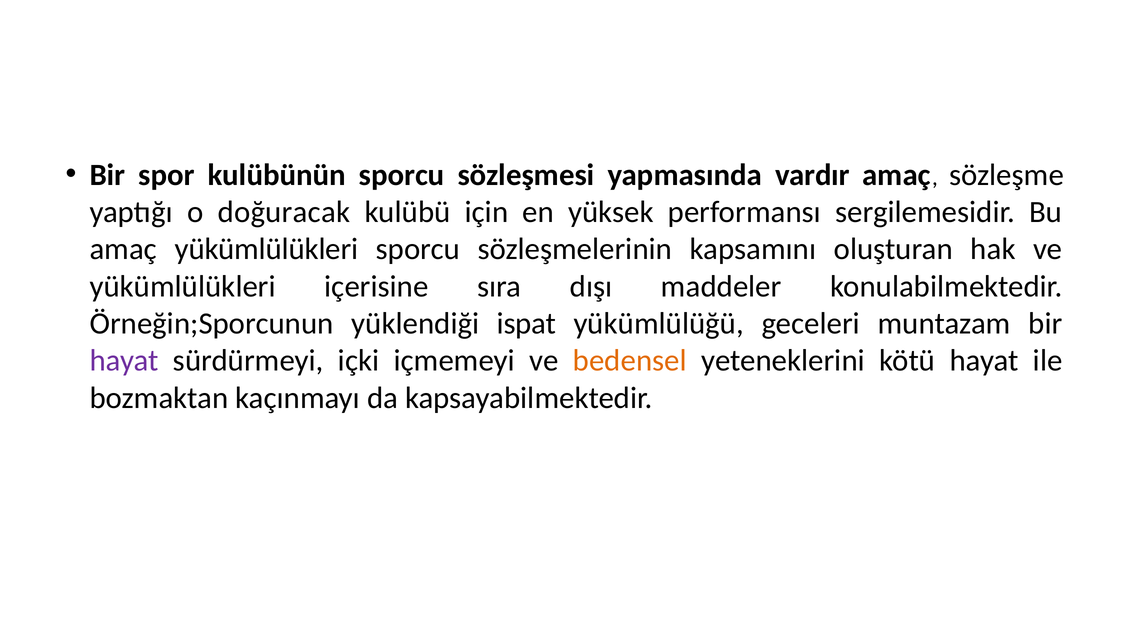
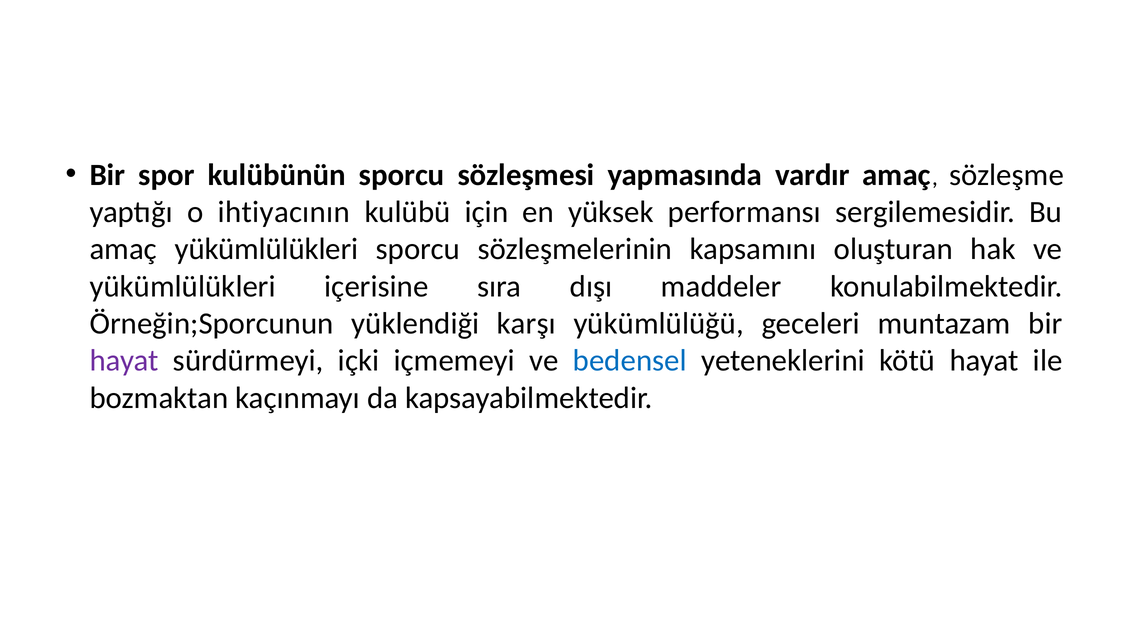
doğuracak: doğuracak -> ihtiyacının
ispat: ispat -> karşı
bedensel colour: orange -> blue
